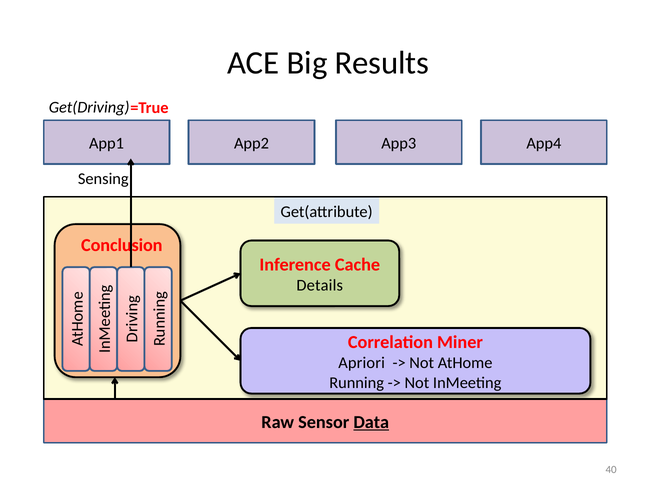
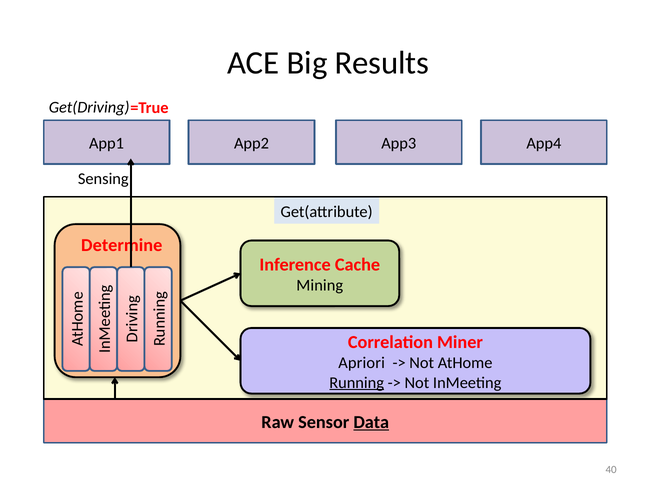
Conclusion: Conclusion -> Determine
Details: Details -> Mining
Running at (357, 383) underline: none -> present
